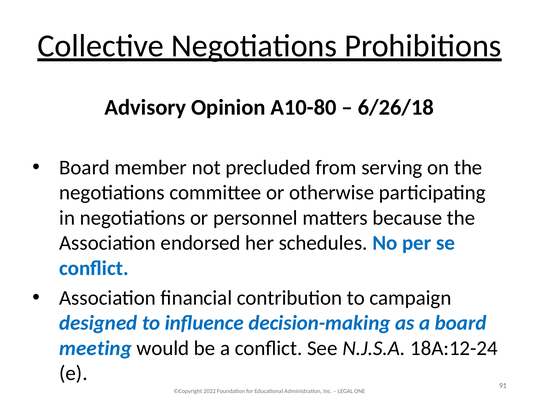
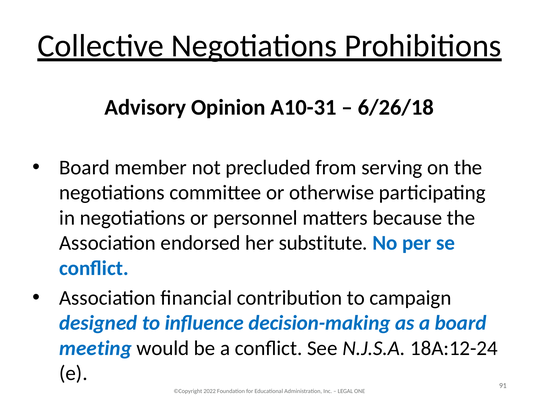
A10-80: A10-80 -> A10-31
schedules: schedules -> substitute
